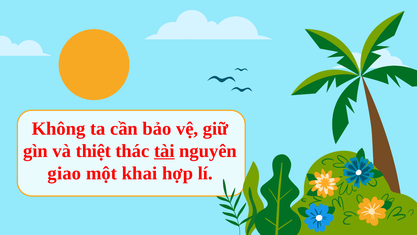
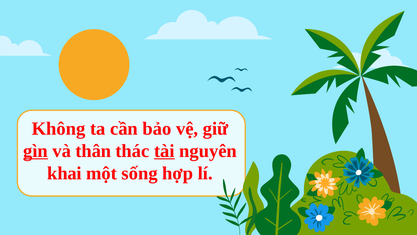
gìn underline: none -> present
thiệt: thiệt -> thân
giao: giao -> khai
khai: khai -> sống
